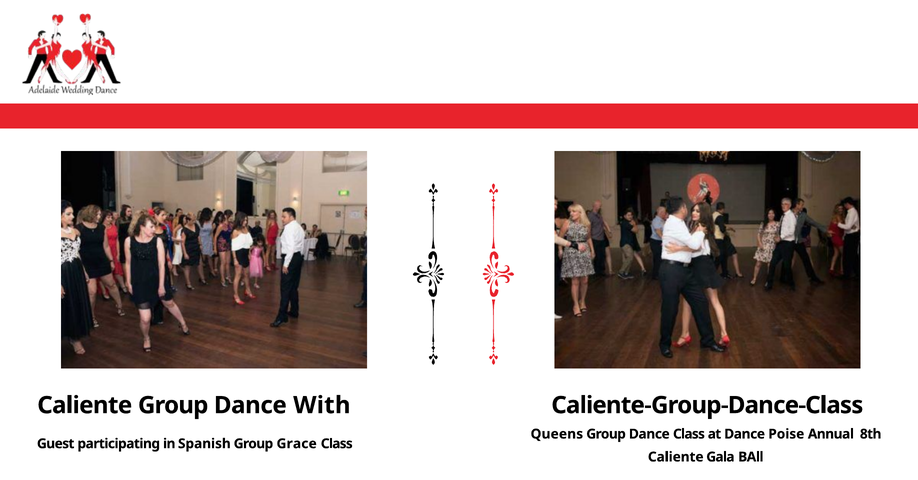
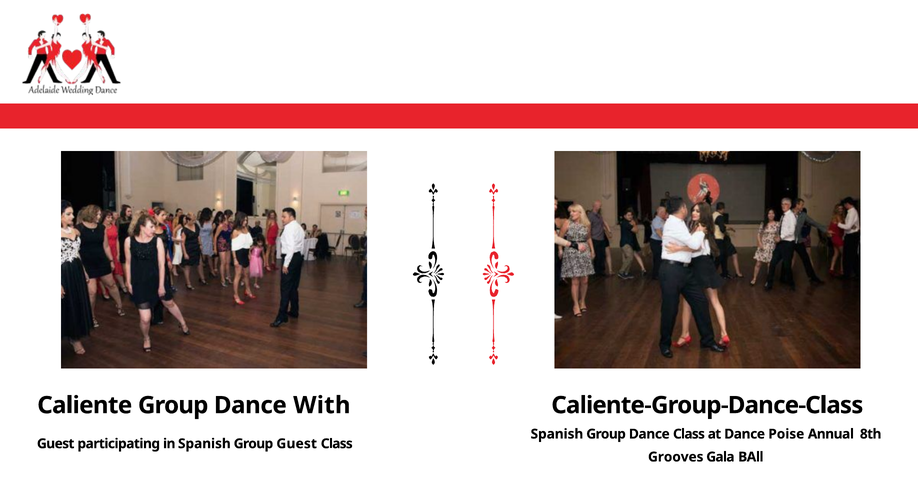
Queens at (557, 434): Queens -> Spanish
Group Grace: Grace -> Guest
Caliente at (676, 457): Caliente -> Grooves
